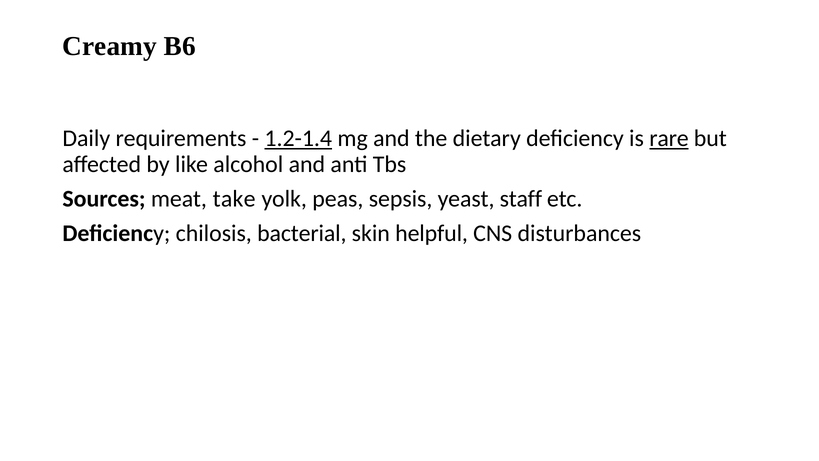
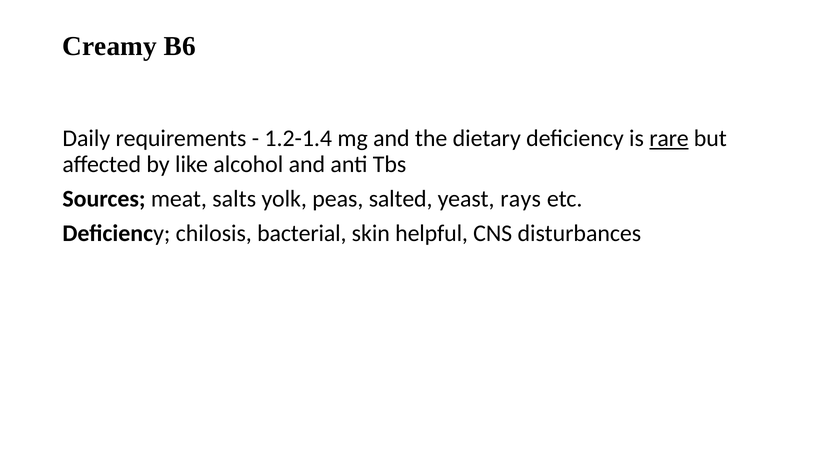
1.2-1.4 underline: present -> none
take: take -> salts
sepsis: sepsis -> salted
staff: staff -> rays
